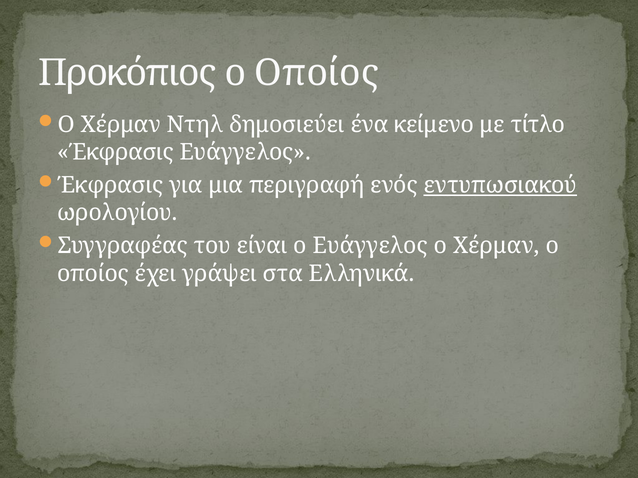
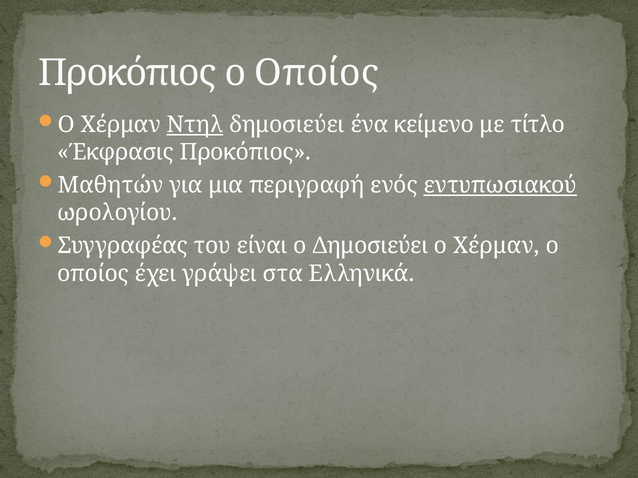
Ντηλ underline: none -> present
Έκφρασις Ευάγγελος: Ευάγγελος -> Προκόπιος
Έκφρασις at (111, 185): Έκφρασις -> Μαθητών
ο Ευάγγελος: Ευάγγελος -> Δημοσιεύει
